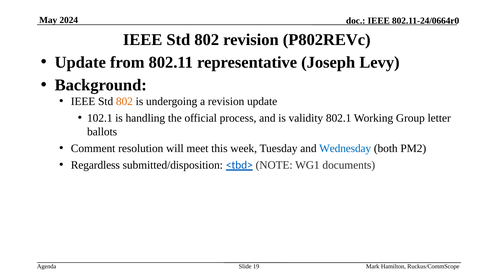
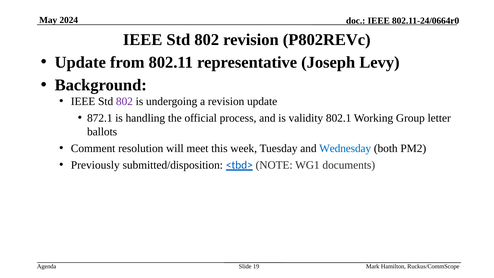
802 at (124, 101) colour: orange -> purple
102.1: 102.1 -> 872.1
Regardless: Regardless -> Previously
